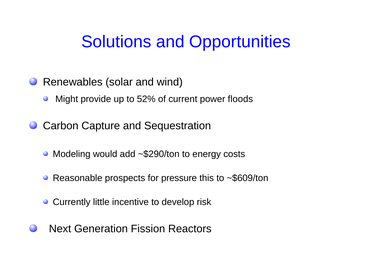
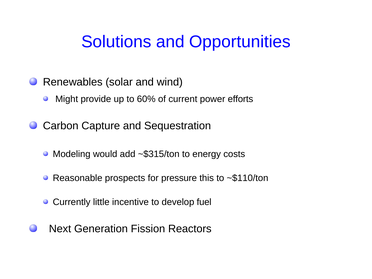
52%: 52% -> 60%
floods: floods -> efforts
~$290/ton: ~$290/ton -> ~$315/ton
~$609/ton: ~$609/ton -> ~$110/ton
risk: risk -> fuel
